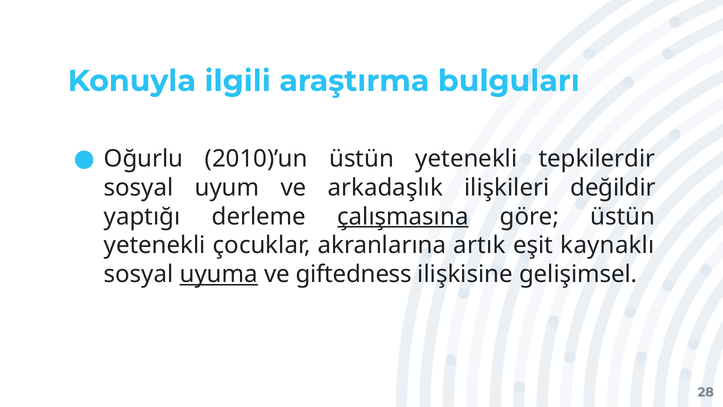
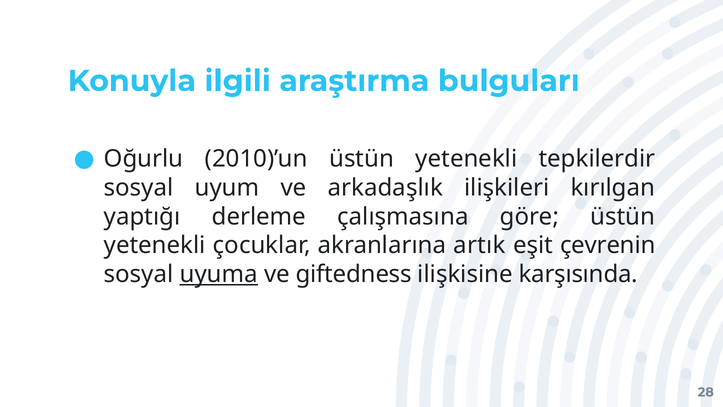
değildir: değildir -> kırılgan
çalışmasına underline: present -> none
kaynaklı: kaynaklı -> çevrenin
gelişimsel: gelişimsel -> karşısında
